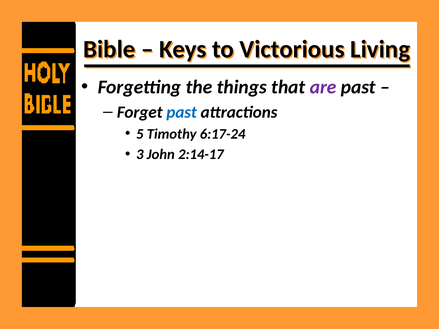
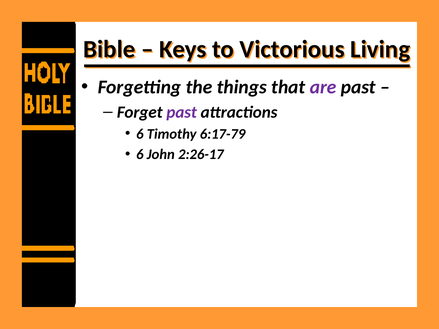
past at (182, 112) colour: blue -> purple
5 at (140, 134): 5 -> 6
6:17-24: 6:17-24 -> 6:17-79
3 at (140, 154): 3 -> 6
2:14-17: 2:14-17 -> 2:26-17
